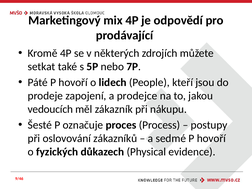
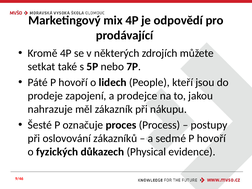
vedoucích: vedoucích -> nahrazuje
